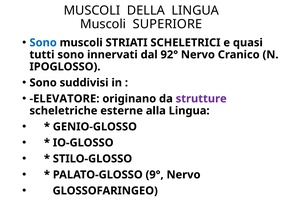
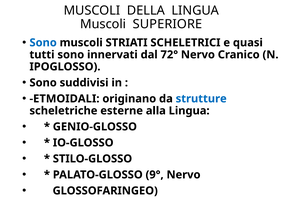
92°: 92° -> 72°
ELEVATORE: ELEVATORE -> ETMOIDALI
strutture colour: purple -> blue
